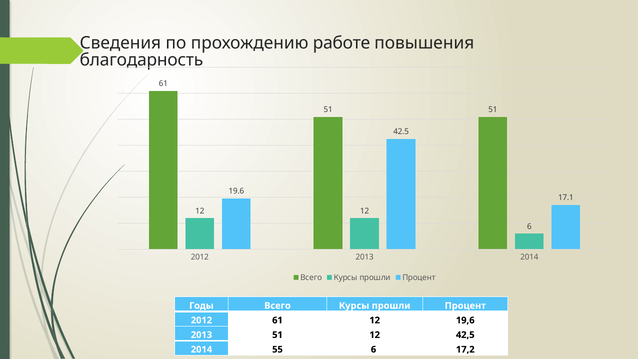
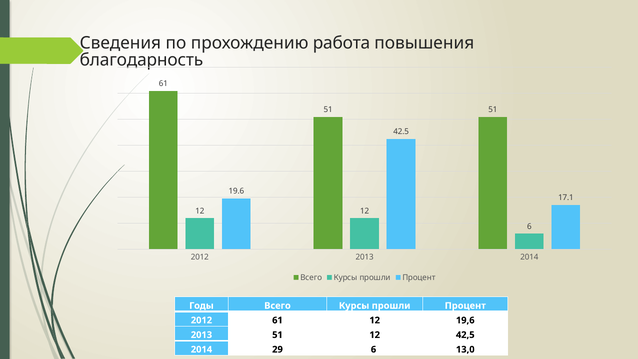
работе: работе -> работа
55: 55 -> 29
17,2: 17,2 -> 13,0
